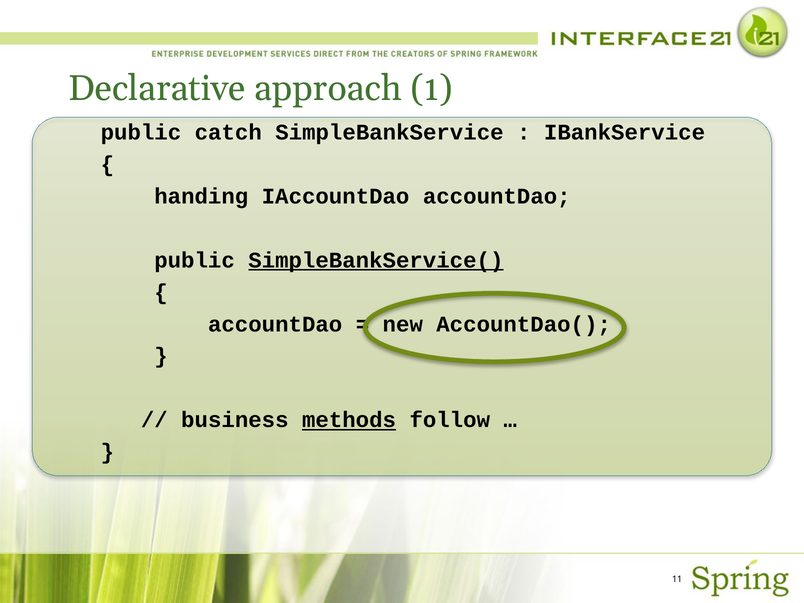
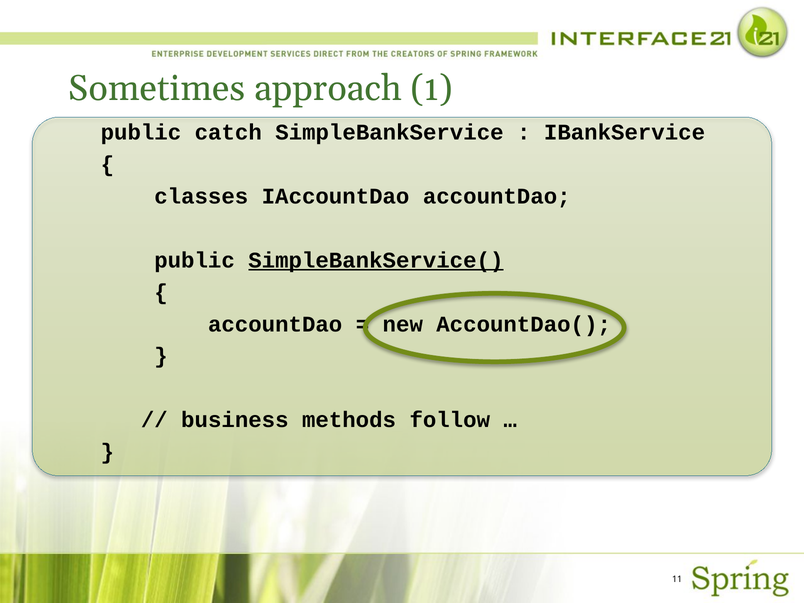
Declarative: Declarative -> Sometimes
handing: handing -> classes
methods underline: present -> none
